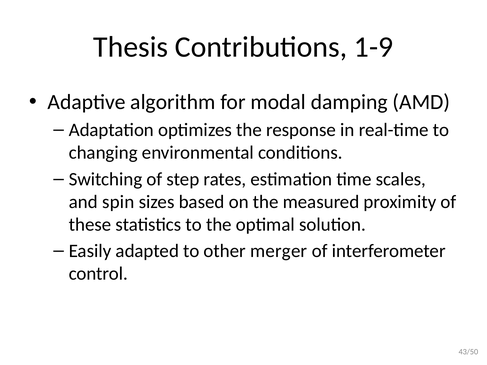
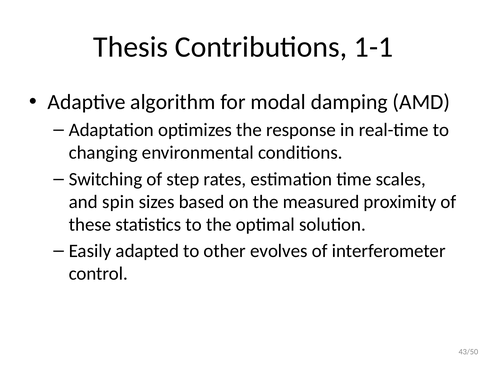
1-9: 1-9 -> 1-1
merger: merger -> evolves
